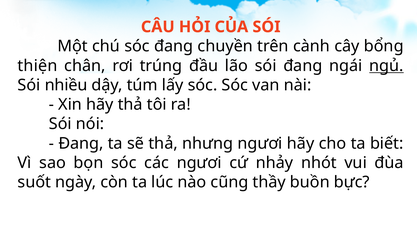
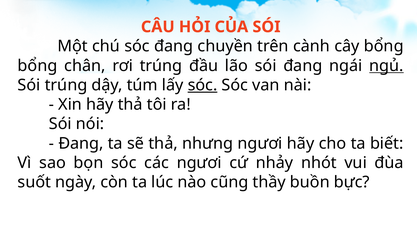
thiện at (38, 66): thiện -> bổng
Sói nhiều: nhiều -> trúng
sóc at (203, 85) underline: none -> present
